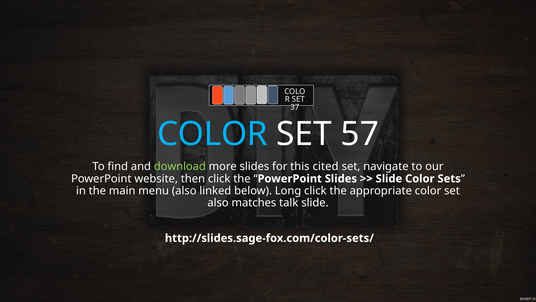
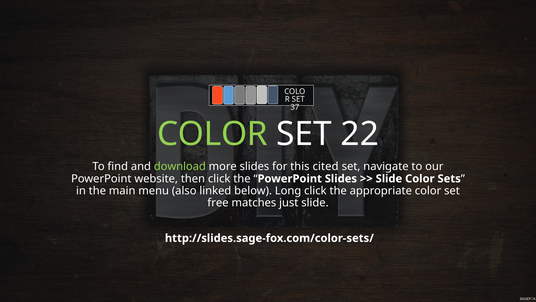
COLOR at (212, 134) colour: light blue -> light green
57: 57 -> 22
also at (218, 203): also -> free
talk: talk -> just
